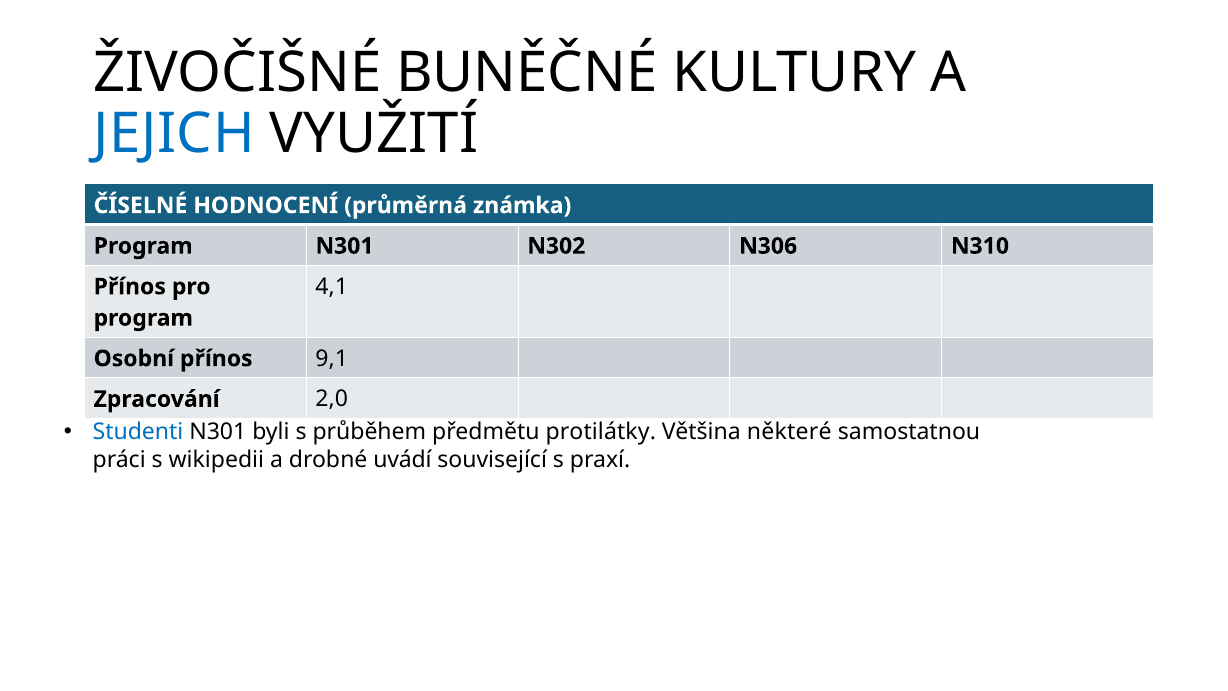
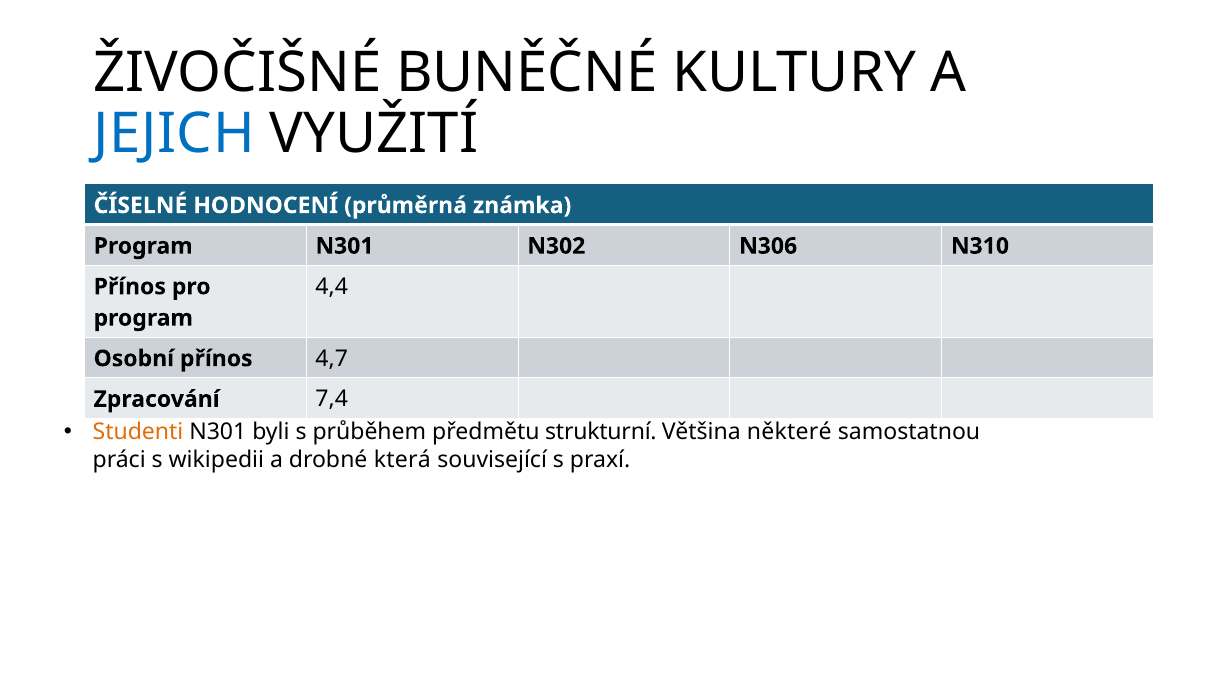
4,1: 4,1 -> 4,4
9,1: 9,1 -> 4,7
2,0: 2,0 -> 7,4
Studenti colour: blue -> orange
protilátky: protilátky -> strukturní
uvádí: uvádí -> která
